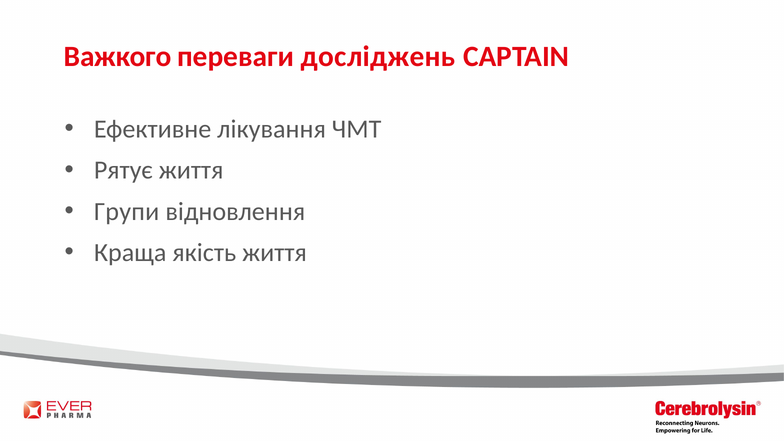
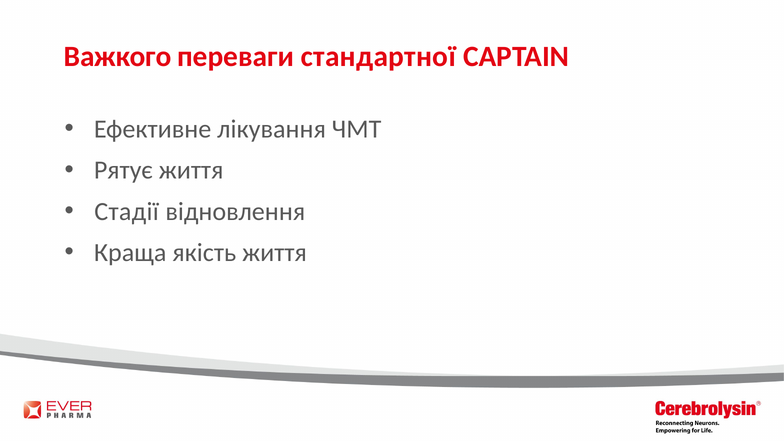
досліджень: досліджень -> стандартної
Групи: Групи -> Стадії
